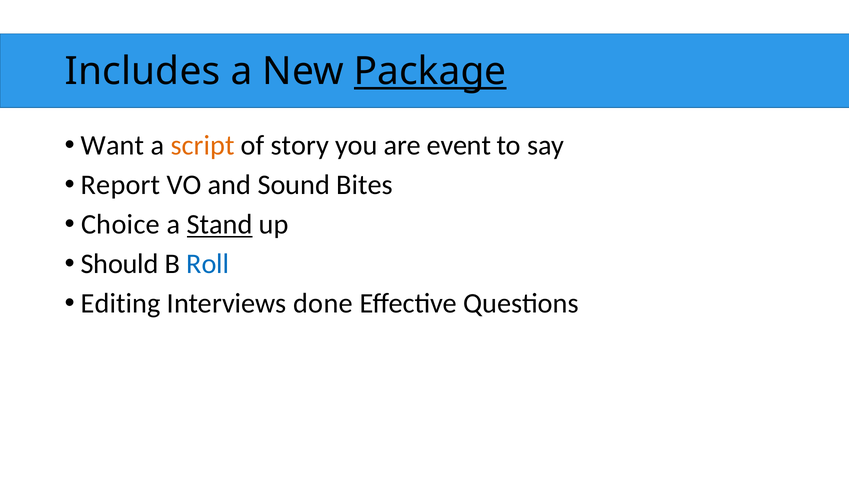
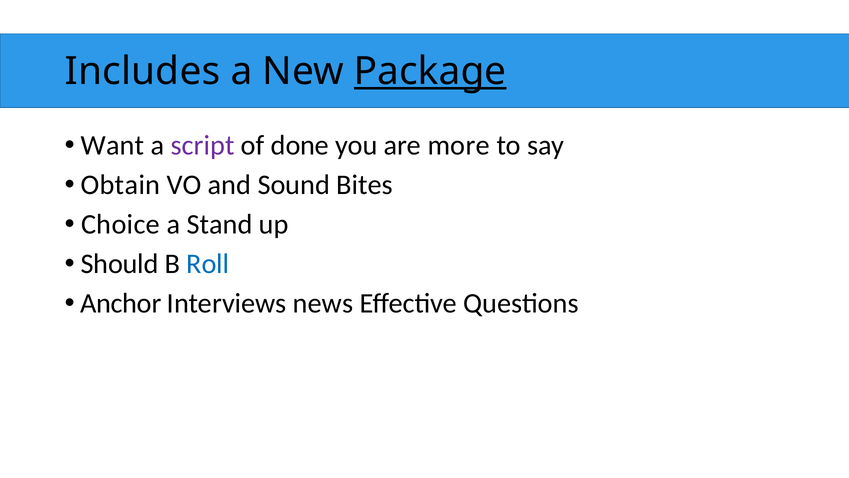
script colour: orange -> purple
story: story -> done
event: event -> more
Report: Report -> Obtain
Stand underline: present -> none
Editing: Editing -> Anchor
done: done -> news
